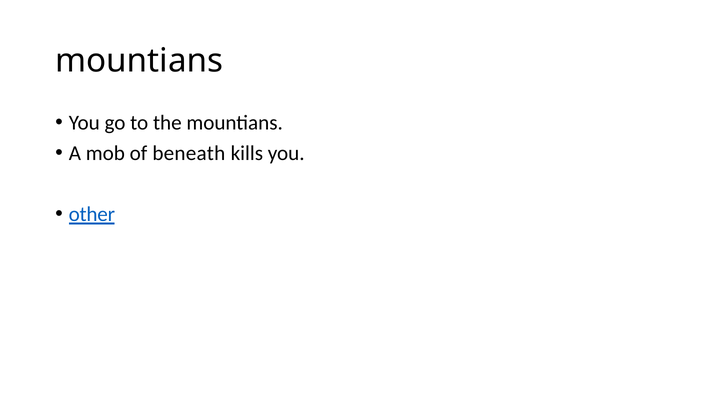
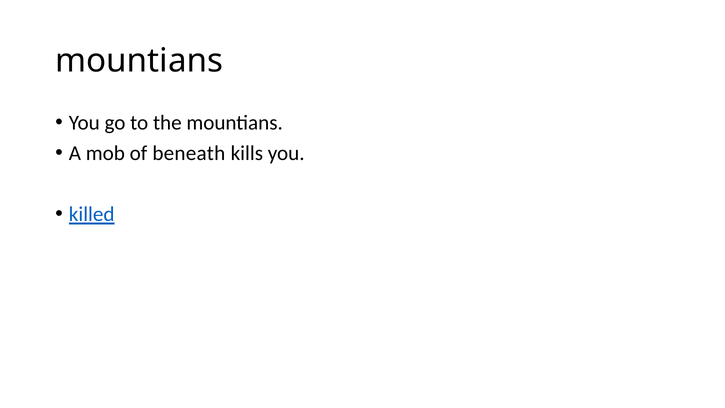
other: other -> killed
